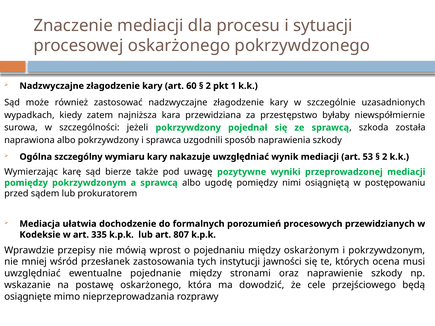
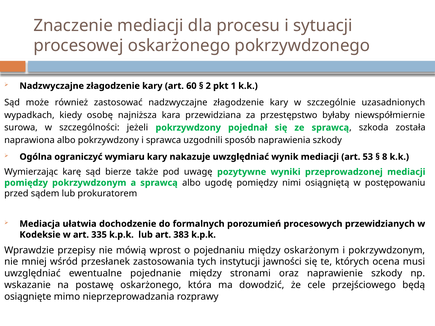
zatem: zatem -> osobę
szczególny: szczególny -> ograniczyć
2 at (385, 157): 2 -> 8
807: 807 -> 383
